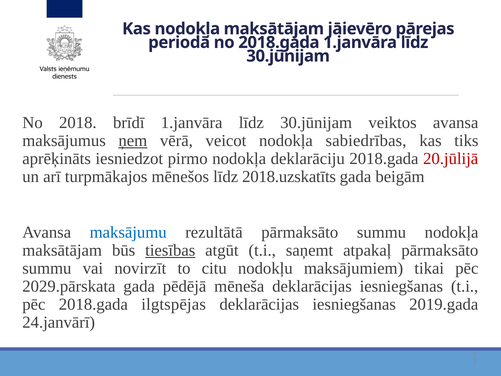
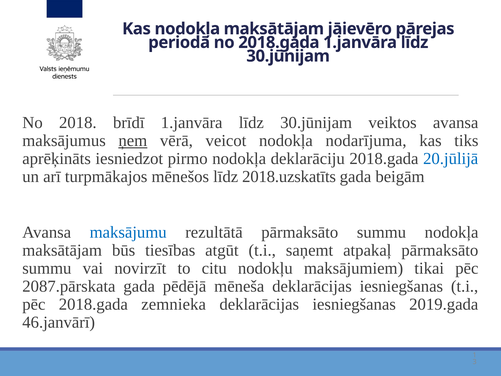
sabiedrības: sabiedrības -> nodarījuma
20.jūlijā colour: red -> blue
tiesības underline: present -> none
2029.pārskata: 2029.pārskata -> 2087.pārskata
ilgtspējas: ilgtspējas -> zemnieka
24.janvārī: 24.janvārī -> 46.janvārī
